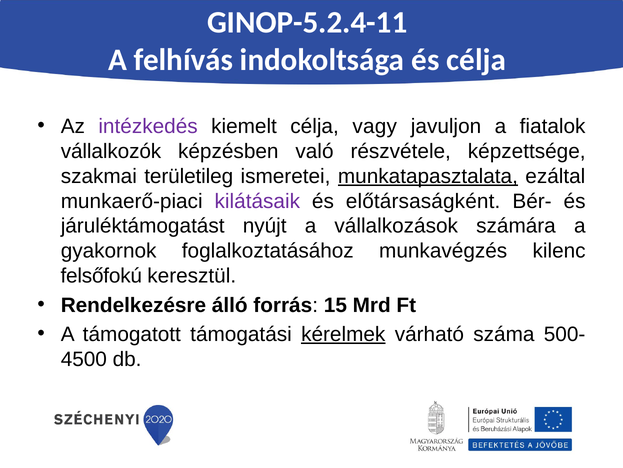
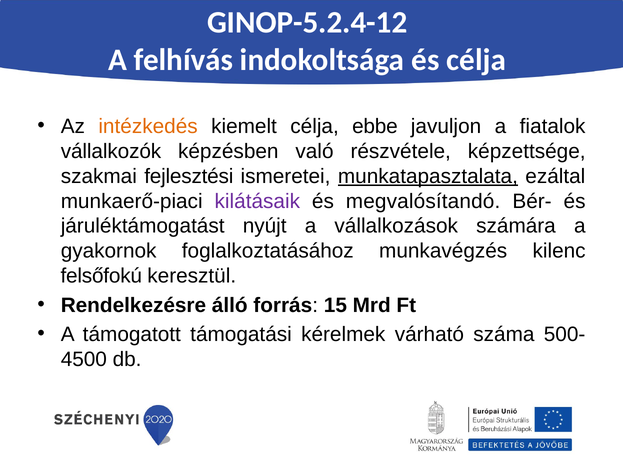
GINOP-5.2.4-11: GINOP-5.2.4-11 -> GINOP-5.2.4-12
intézkedés colour: purple -> orange
vagy: vagy -> ebbe
területileg: területileg -> fejlesztési
előtársaságként: előtársaságként -> megvalósítandó
kérelmek underline: present -> none
